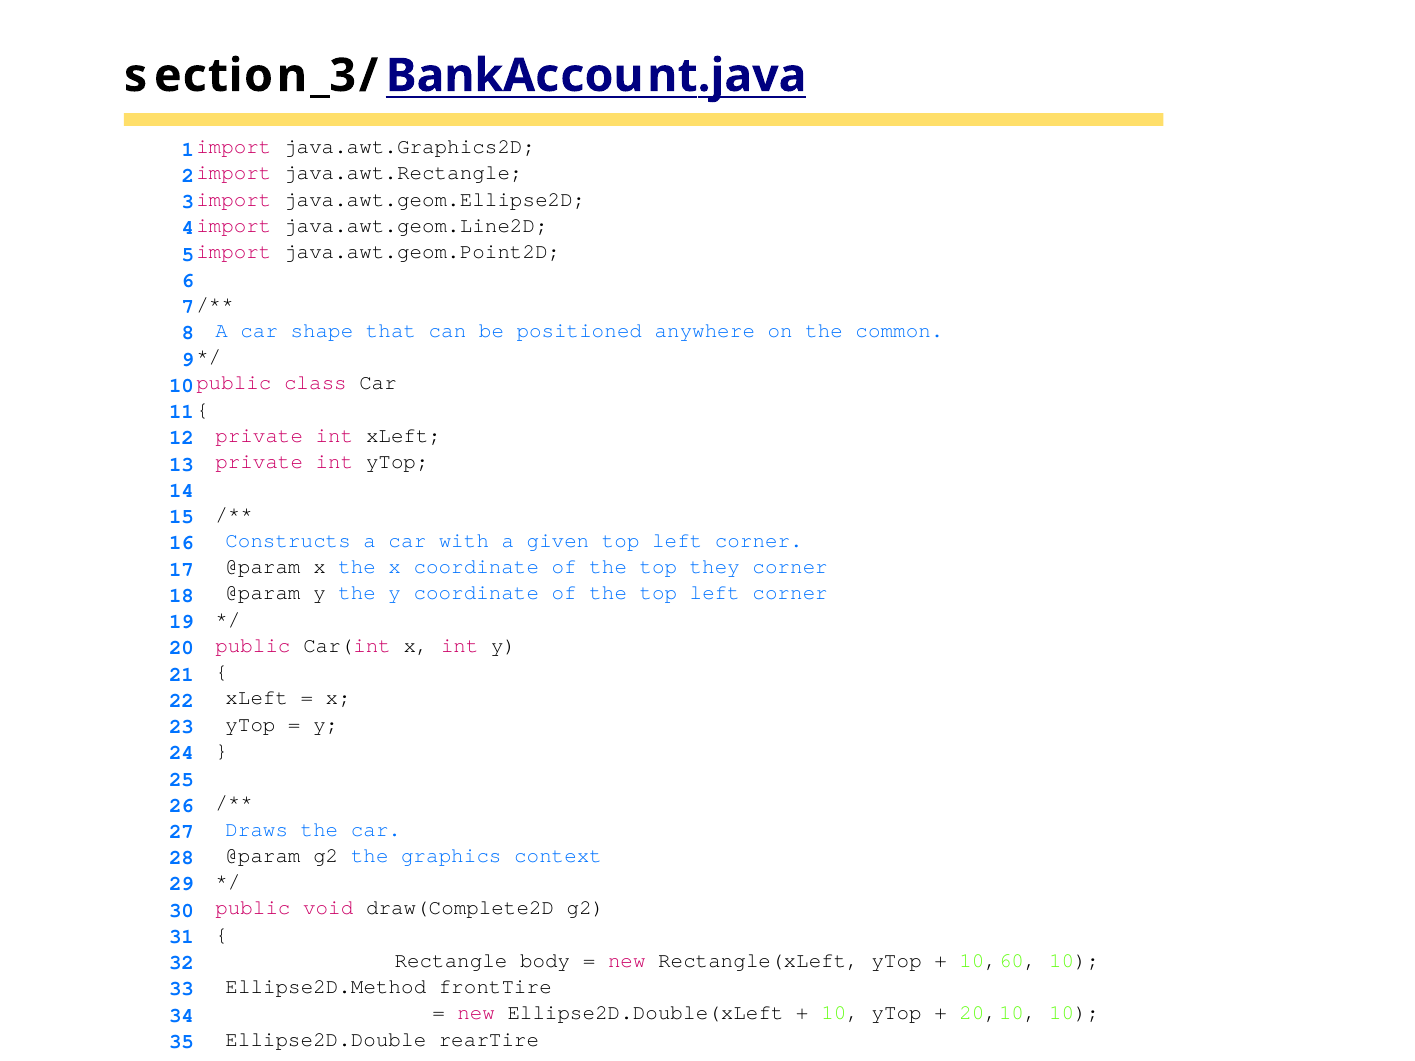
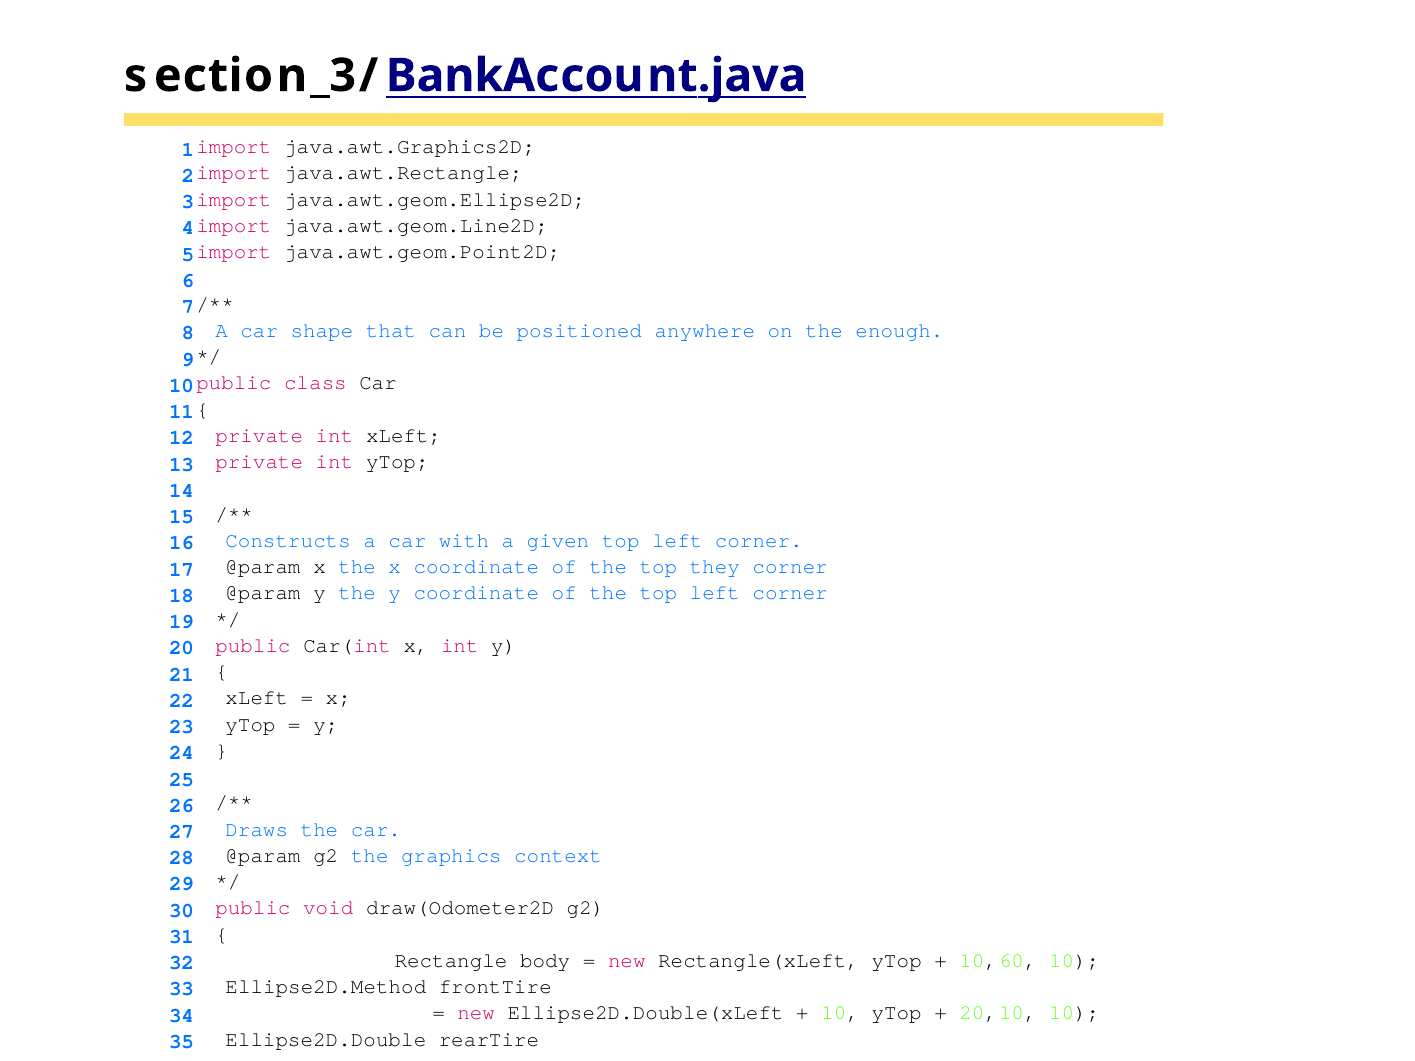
common: common -> enough
draw(Complete2D: draw(Complete2D -> draw(Odometer2D
